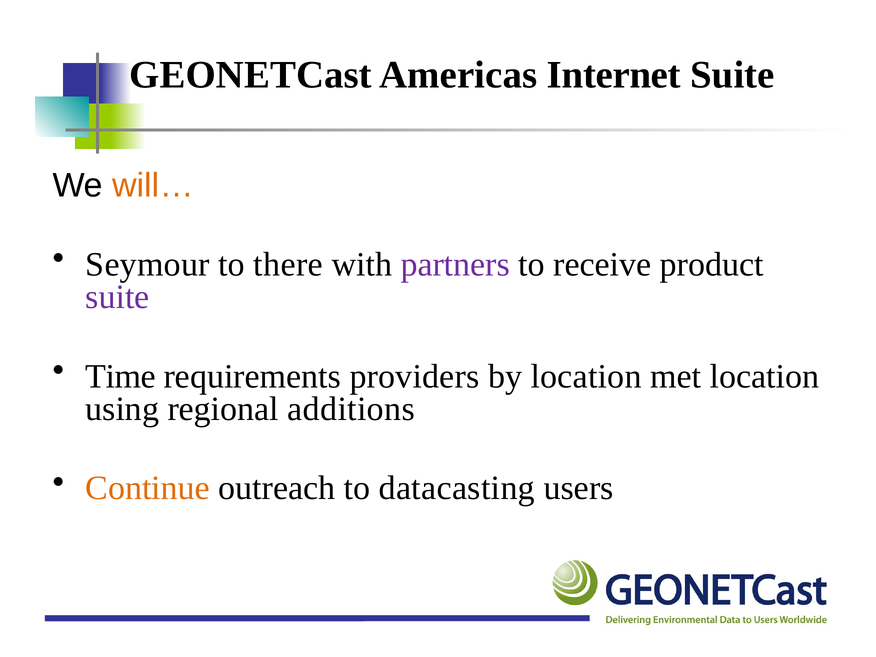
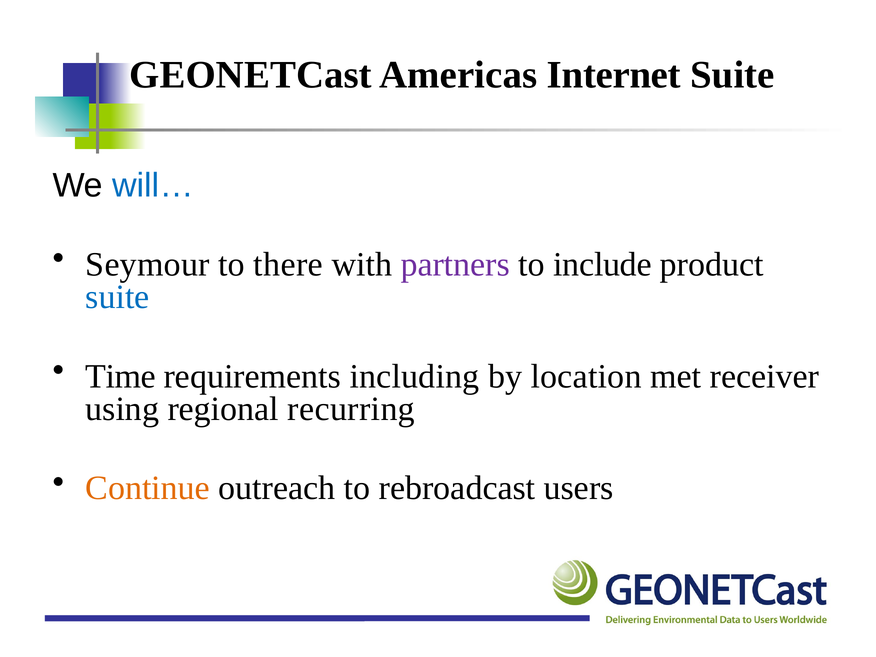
will… colour: orange -> blue
receive: receive -> include
suite at (117, 297) colour: purple -> blue
providers: providers -> including
met location: location -> receiver
additions: additions -> recurring
datacasting: datacasting -> rebroadcast
